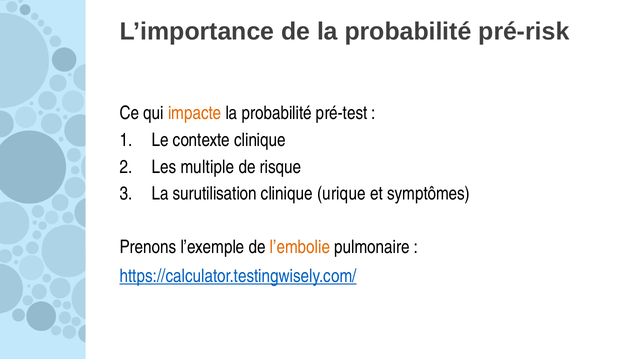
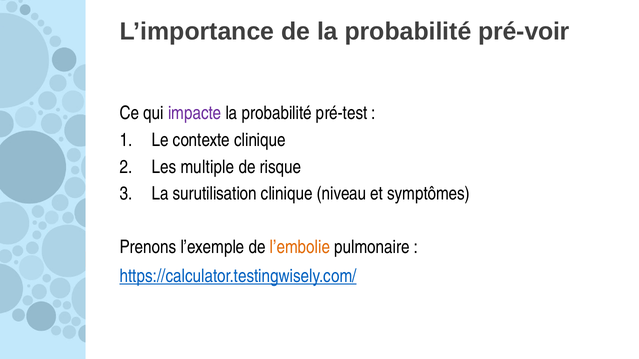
pré-risk: pré-risk -> pré-voir
impacte colour: orange -> purple
urique: urique -> niveau
